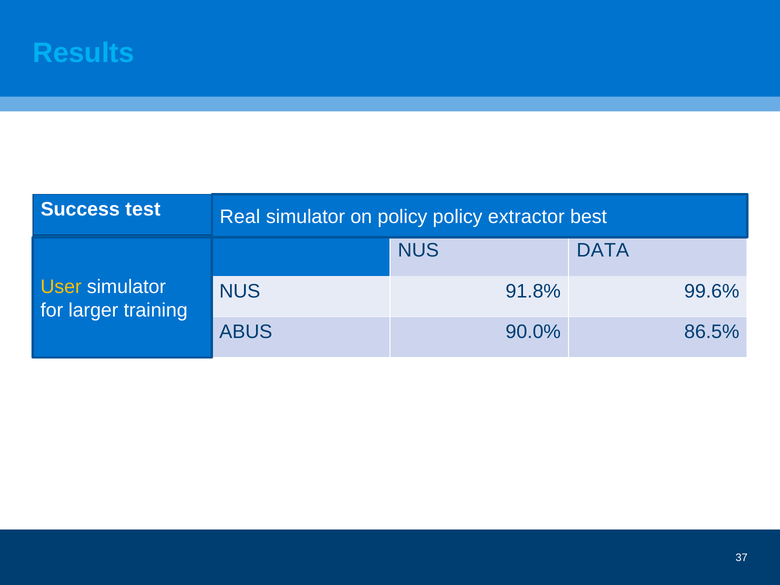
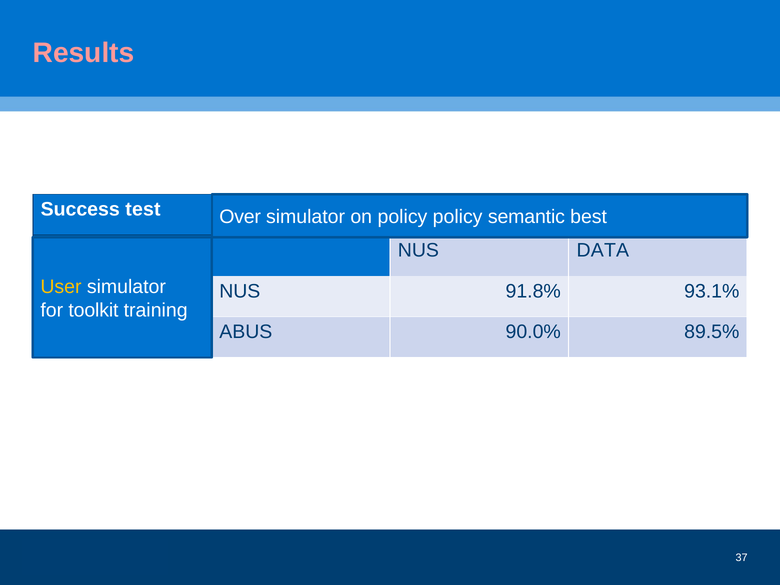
Results colour: light blue -> pink
Real: Real -> Over
extractor: extractor -> semantic
99.6%: 99.6% -> 93.1%
larger: larger -> toolkit
86.5%: 86.5% -> 89.5%
